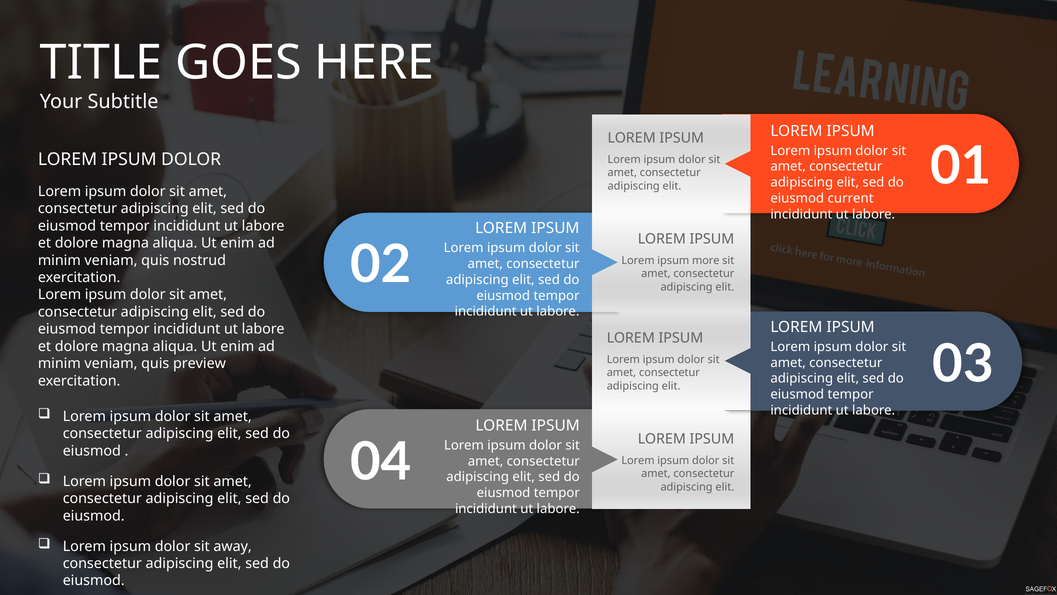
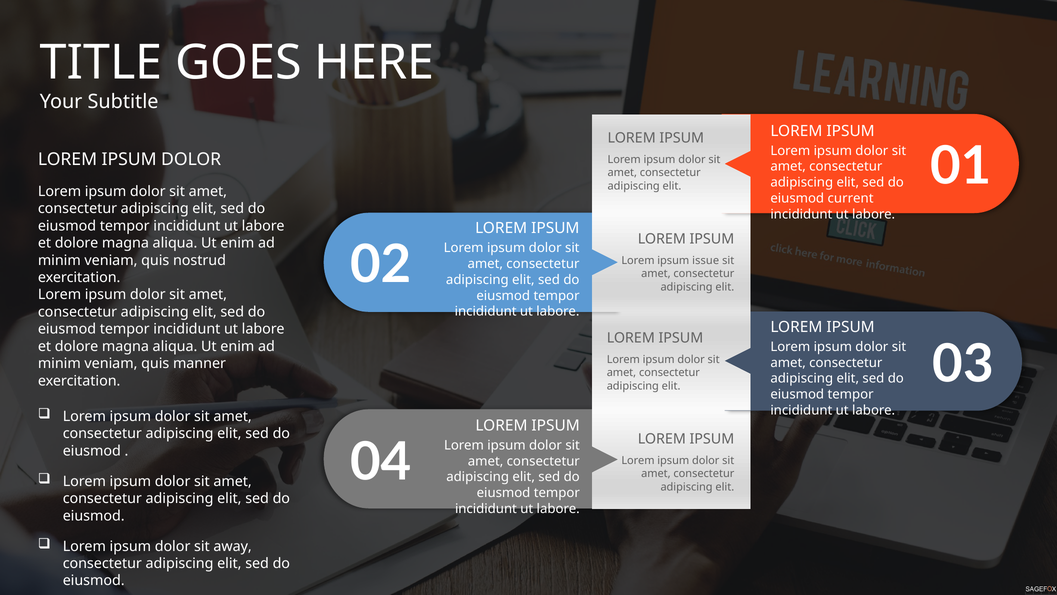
more: more -> issue
preview: preview -> manner
